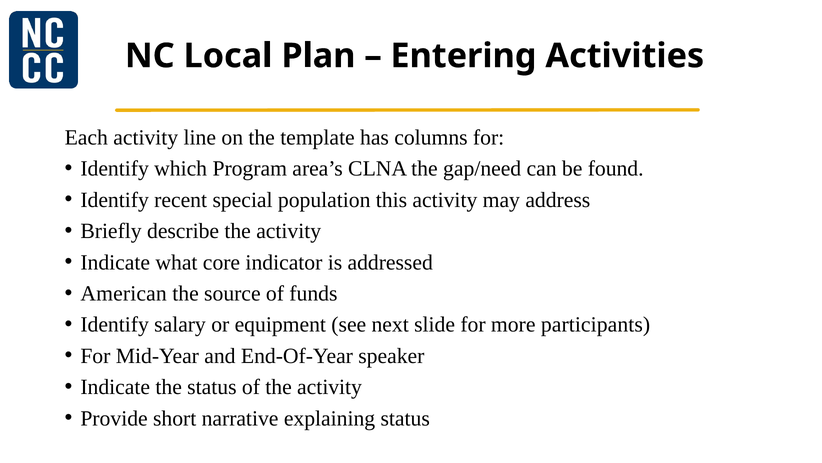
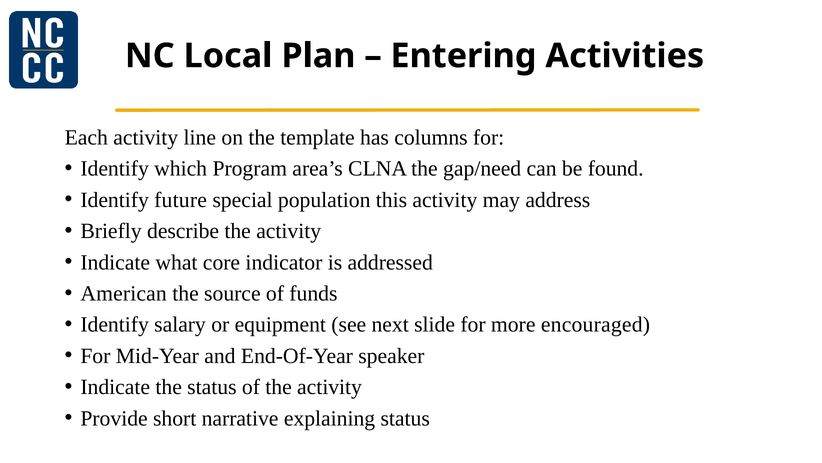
recent: recent -> future
participants: participants -> encouraged
